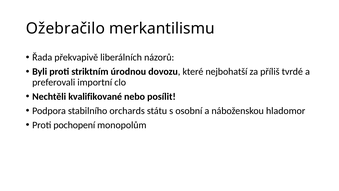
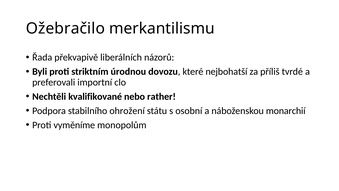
posílit: posílit -> rather
orchards: orchards -> ohrožení
hladomor: hladomor -> monarchií
pochopení: pochopení -> vyměníme
